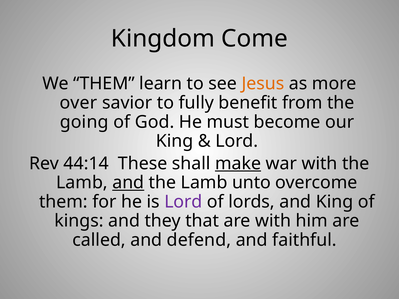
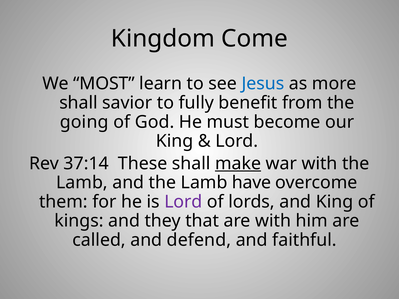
We THEM: THEM -> MOST
Jesus colour: orange -> blue
over at (78, 103): over -> shall
44:14: 44:14 -> 37:14
and at (128, 183) underline: present -> none
unto: unto -> have
